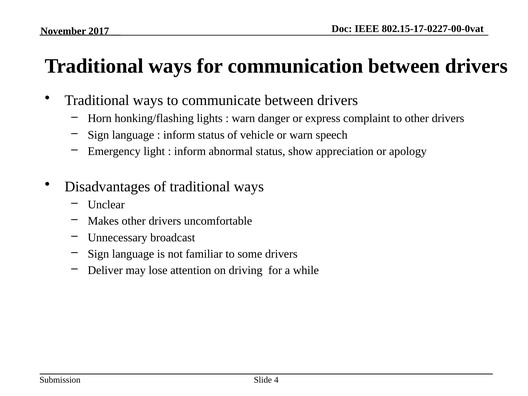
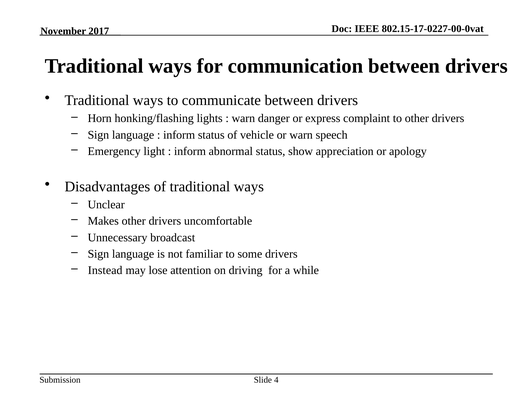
Deliver: Deliver -> Instead
